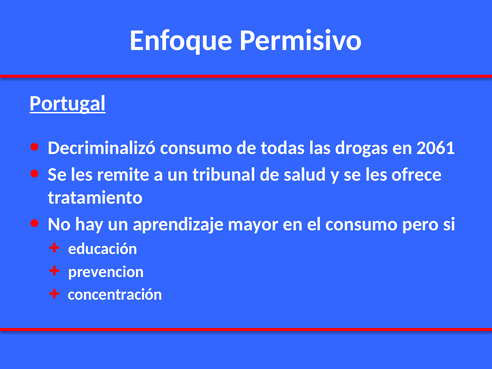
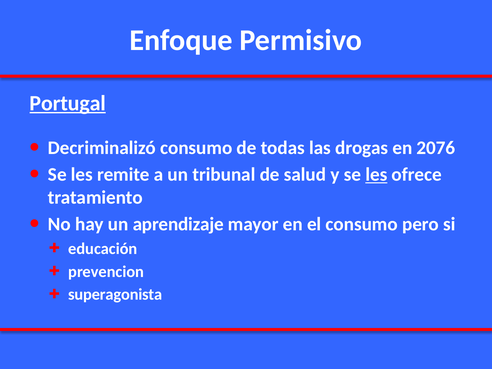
2061: 2061 -> 2076
les at (376, 175) underline: none -> present
concentración: concentración -> superagonista
